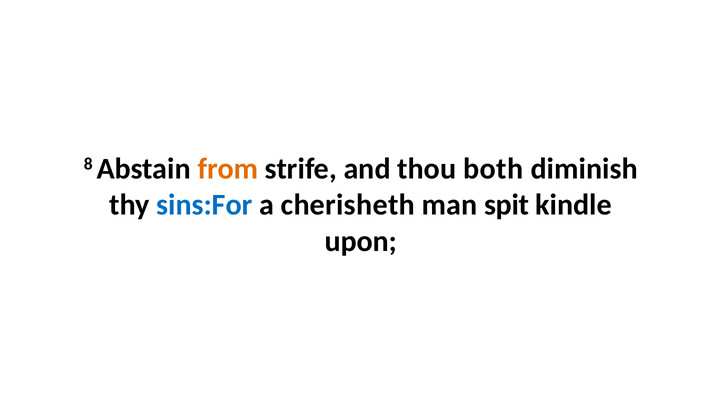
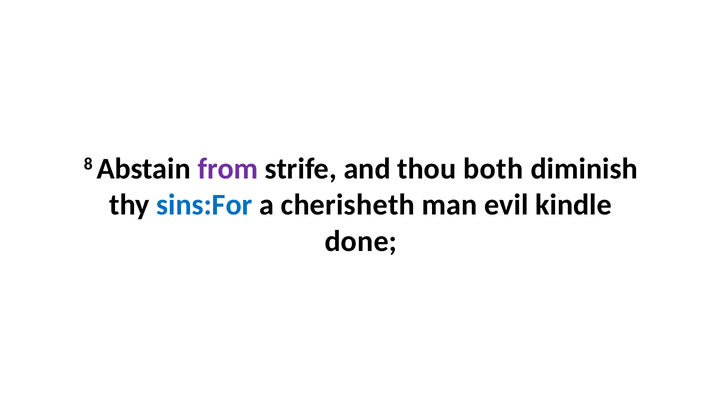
from colour: orange -> purple
spit: spit -> evil
upon: upon -> done
